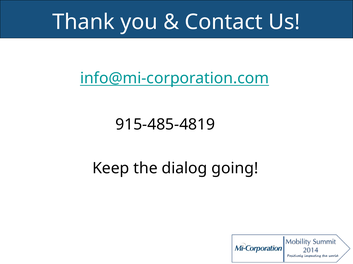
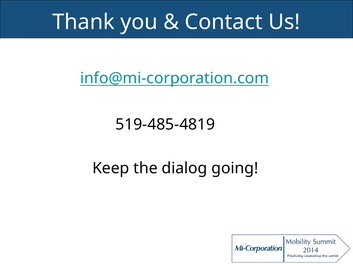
915-485-4819: 915-485-4819 -> 519-485-4819
